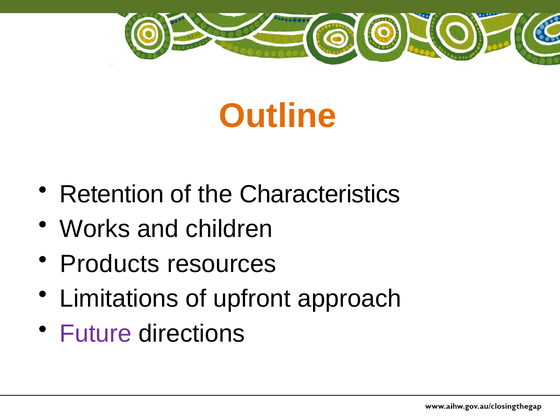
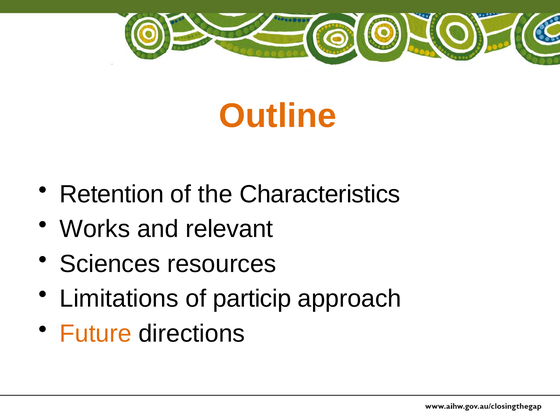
children: children -> relevant
Products: Products -> Sciences
upfront: upfront -> particip
Future colour: purple -> orange
